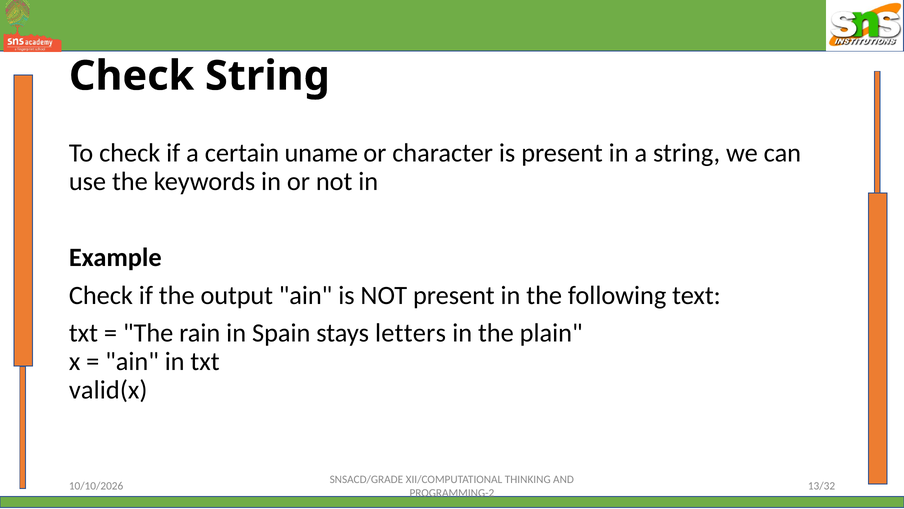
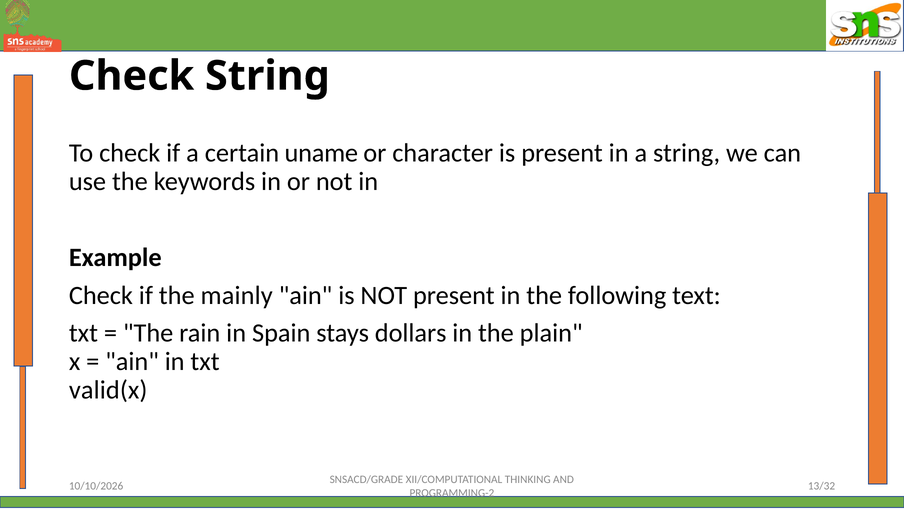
output: output -> mainly
letters: letters -> dollars
